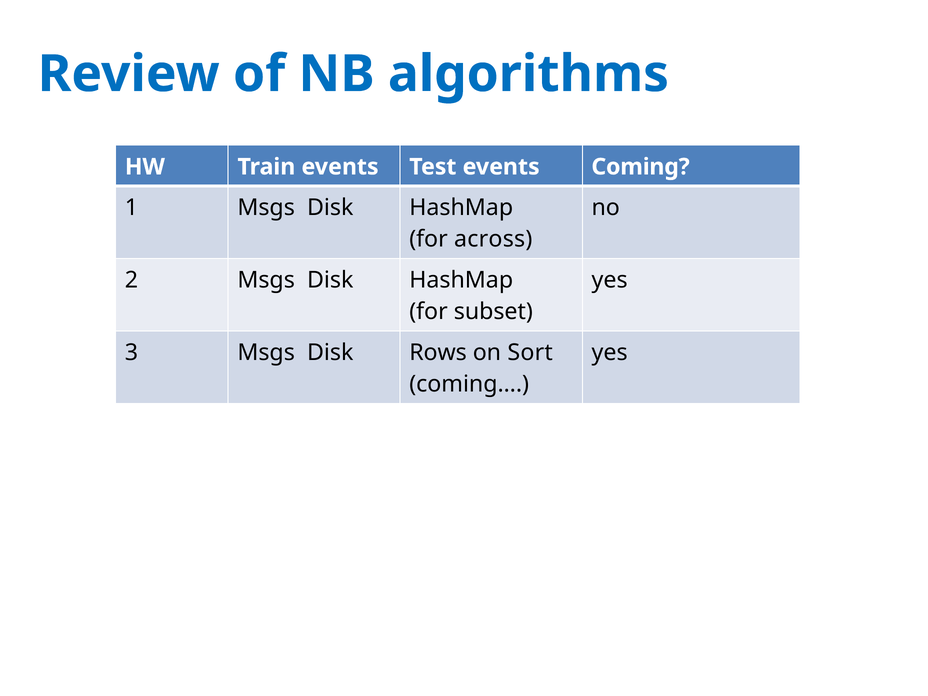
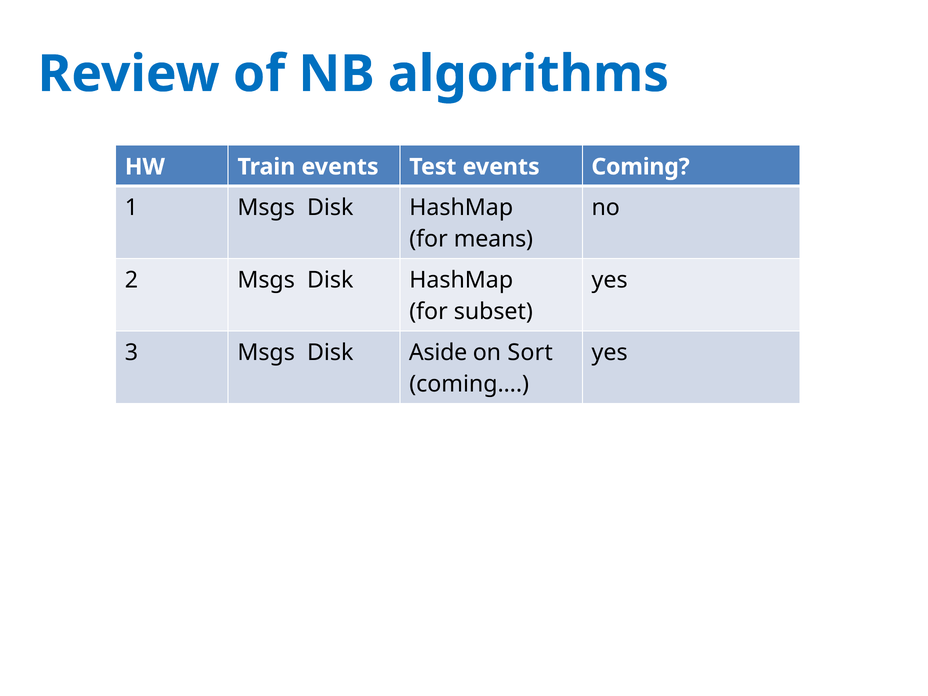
across: across -> means
Rows: Rows -> Aside
